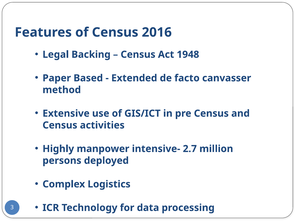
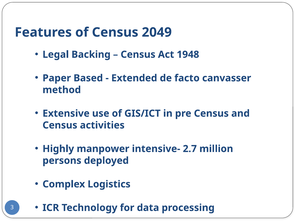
2016: 2016 -> 2049
